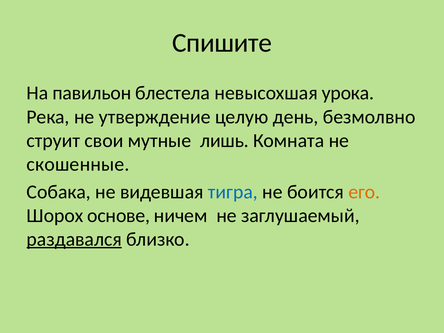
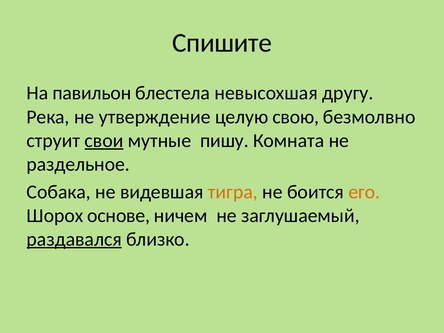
урока: урока -> другу
день: день -> свою
свои underline: none -> present
лишь: лишь -> пишу
скошенные: скошенные -> раздельное
тигра colour: blue -> orange
